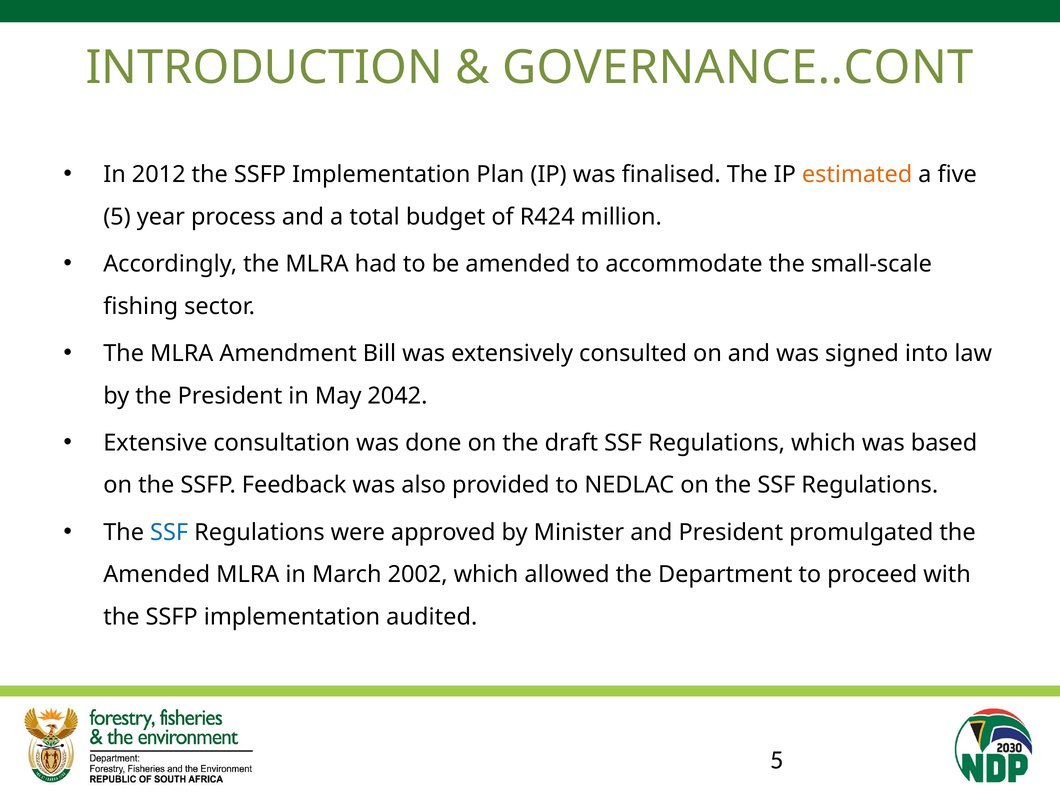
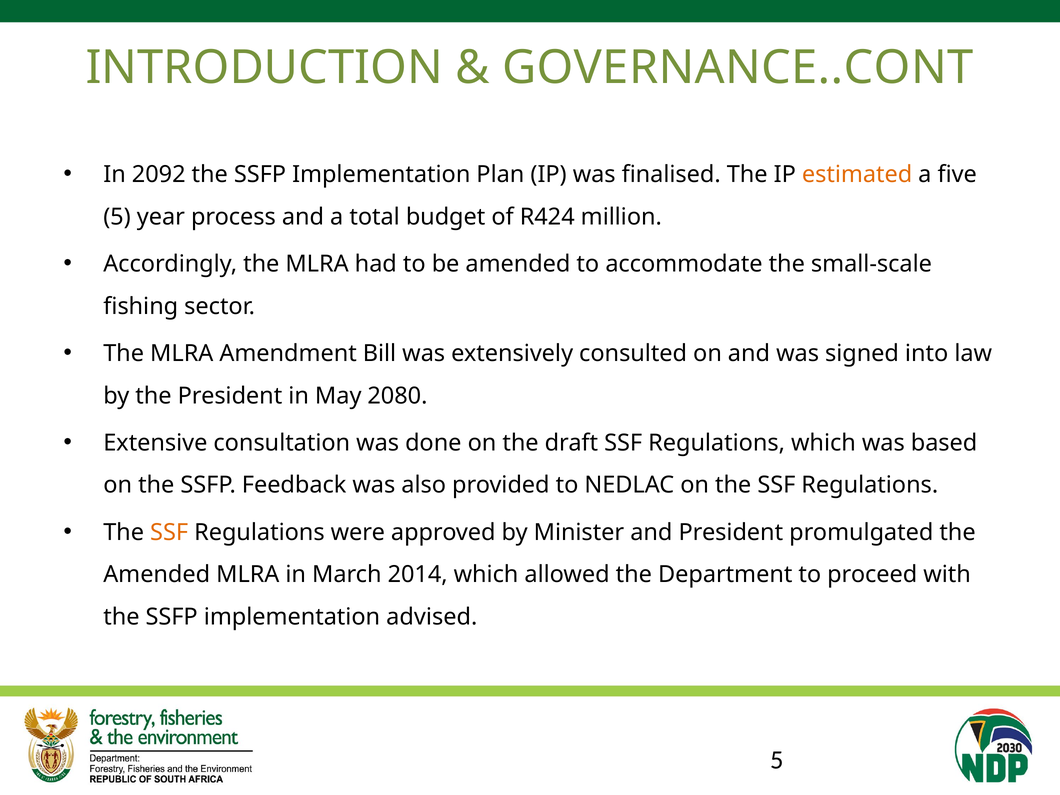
2012: 2012 -> 2092
2042: 2042 -> 2080
SSF at (169, 532) colour: blue -> orange
2002: 2002 -> 2014
audited: audited -> advised
